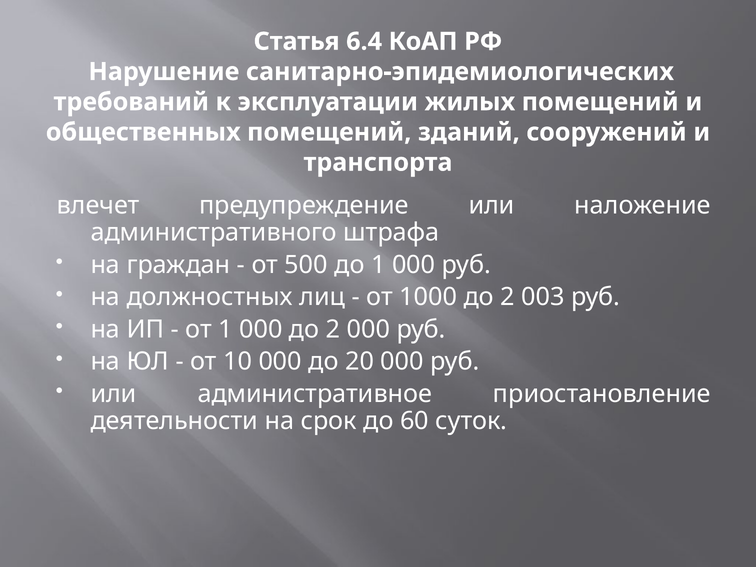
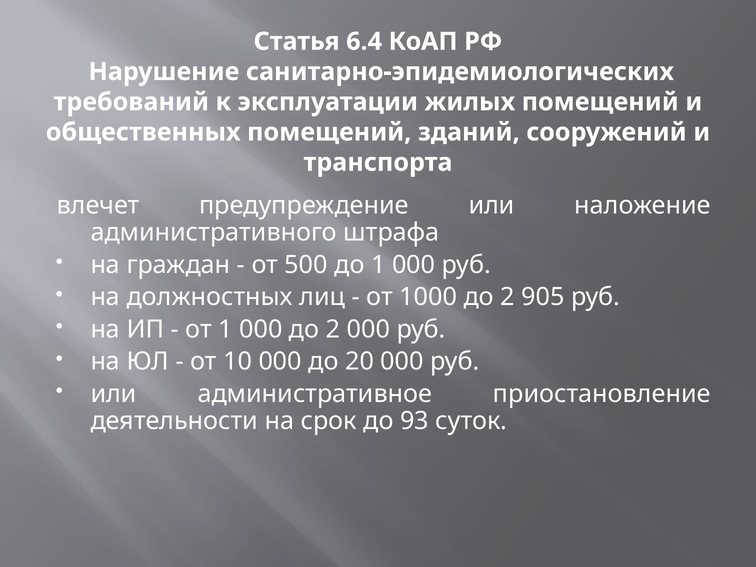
003: 003 -> 905
60: 60 -> 93
